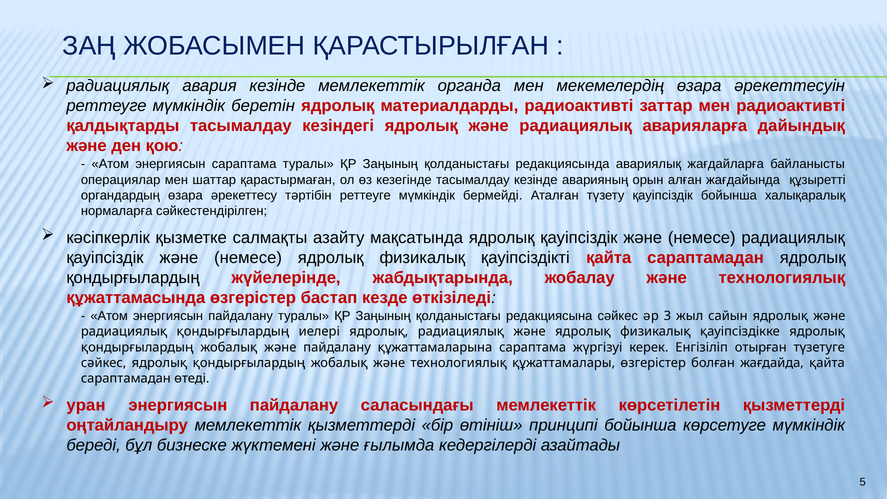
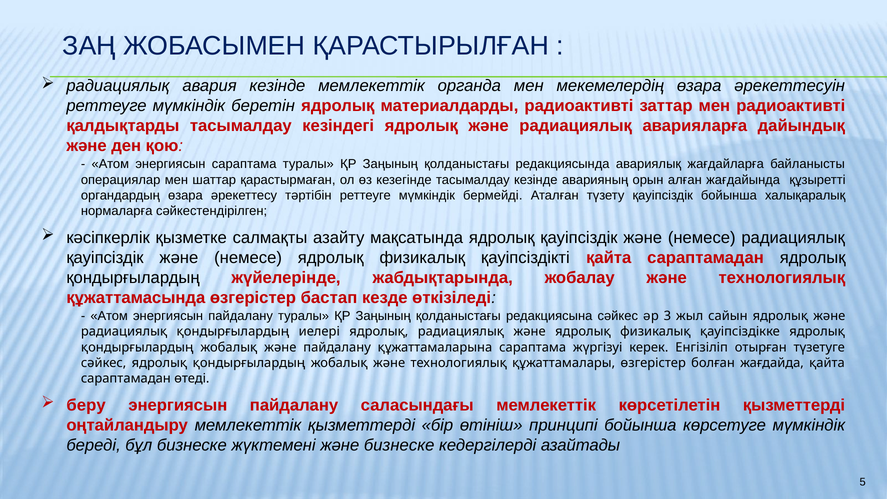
уран: уран -> беру
және ғылымда: ғылымда -> бизнеске
